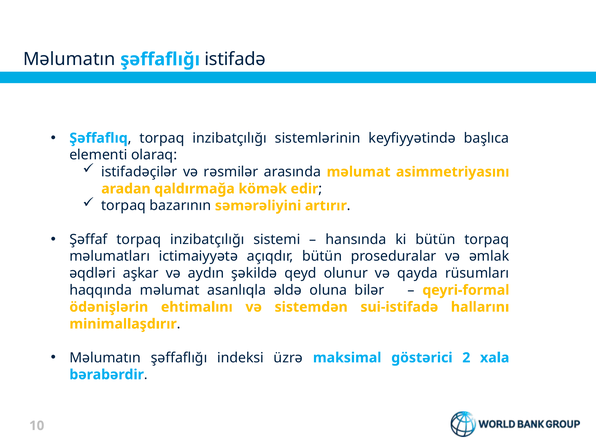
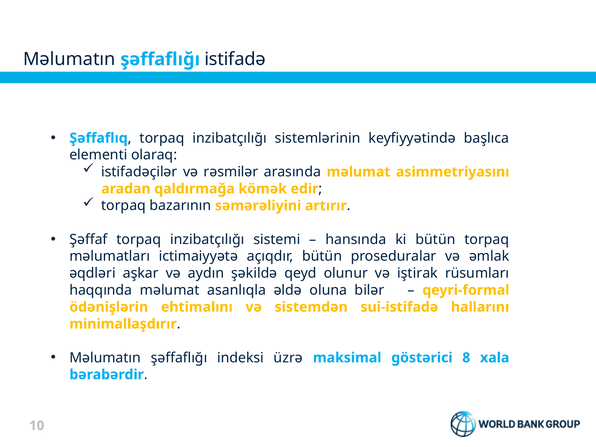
qayda: qayda -> iştirak
2: 2 -> 8
